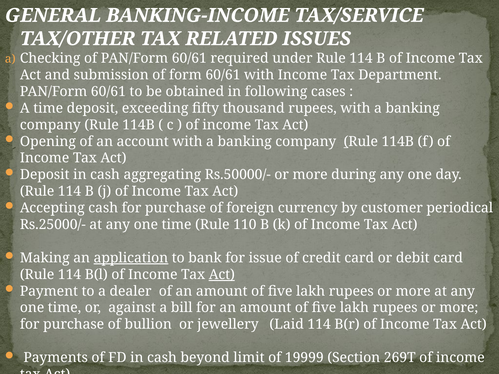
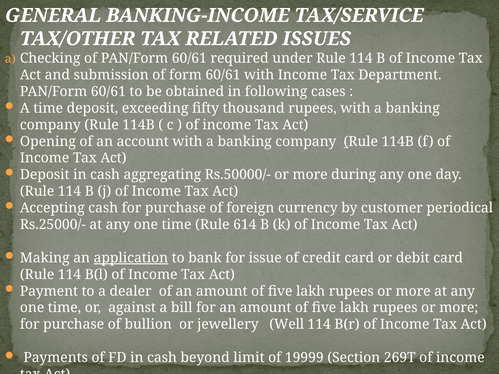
110: 110 -> 614
Act at (222, 275) underline: present -> none
Laid: Laid -> Well
